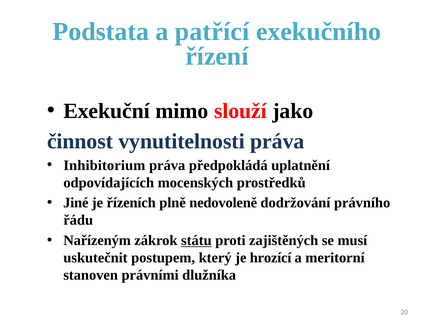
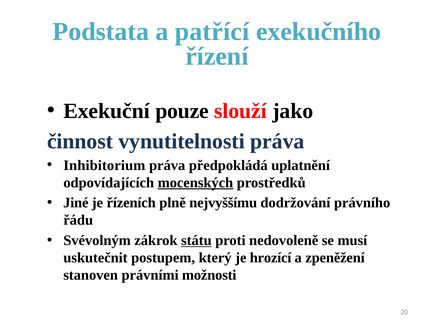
mimo: mimo -> pouze
mocenských underline: none -> present
nedovoleně: nedovoleně -> nejvyššímu
Nařízeným: Nařízeným -> Svévolným
zajištěných: zajištěných -> nedovoleně
meritorní: meritorní -> zpeněžení
dlužníka: dlužníka -> možnosti
